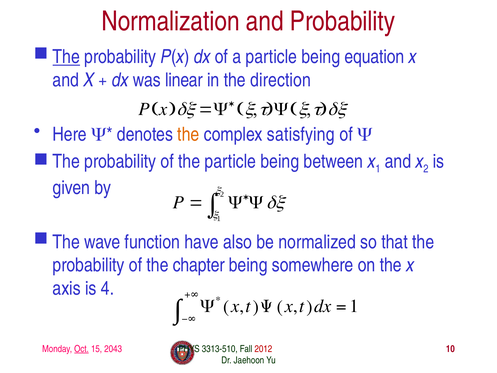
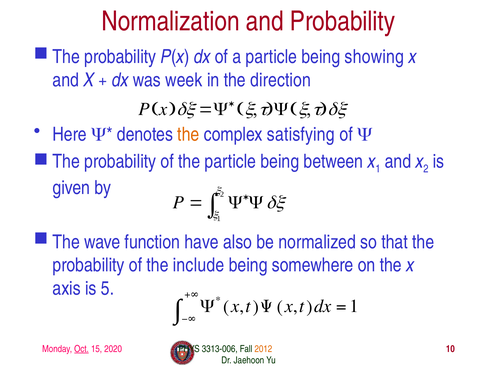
The at (66, 57) underline: present -> none
equation: equation -> showing
linear: linear -> week
chapter: chapter -> include
4: 4 -> 5
2043: 2043 -> 2020
3313-510: 3313-510 -> 3313-006
2012 colour: red -> orange
